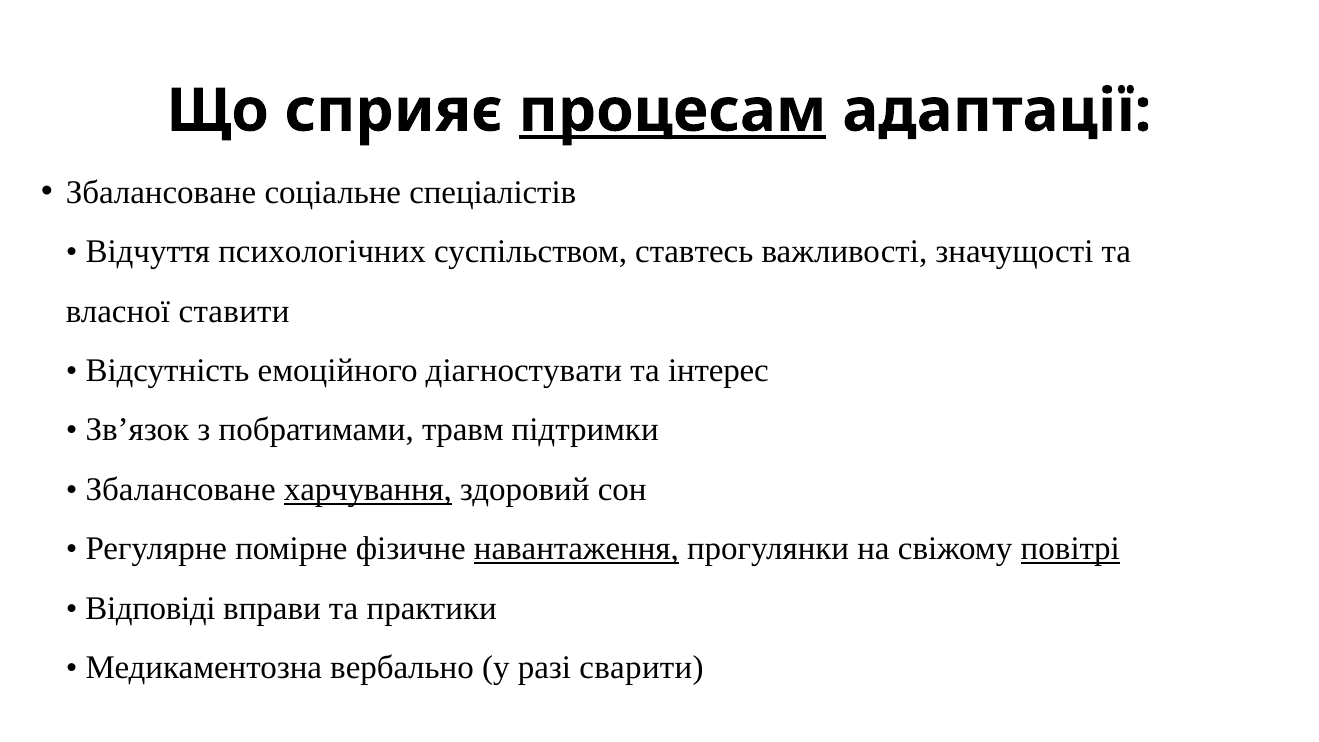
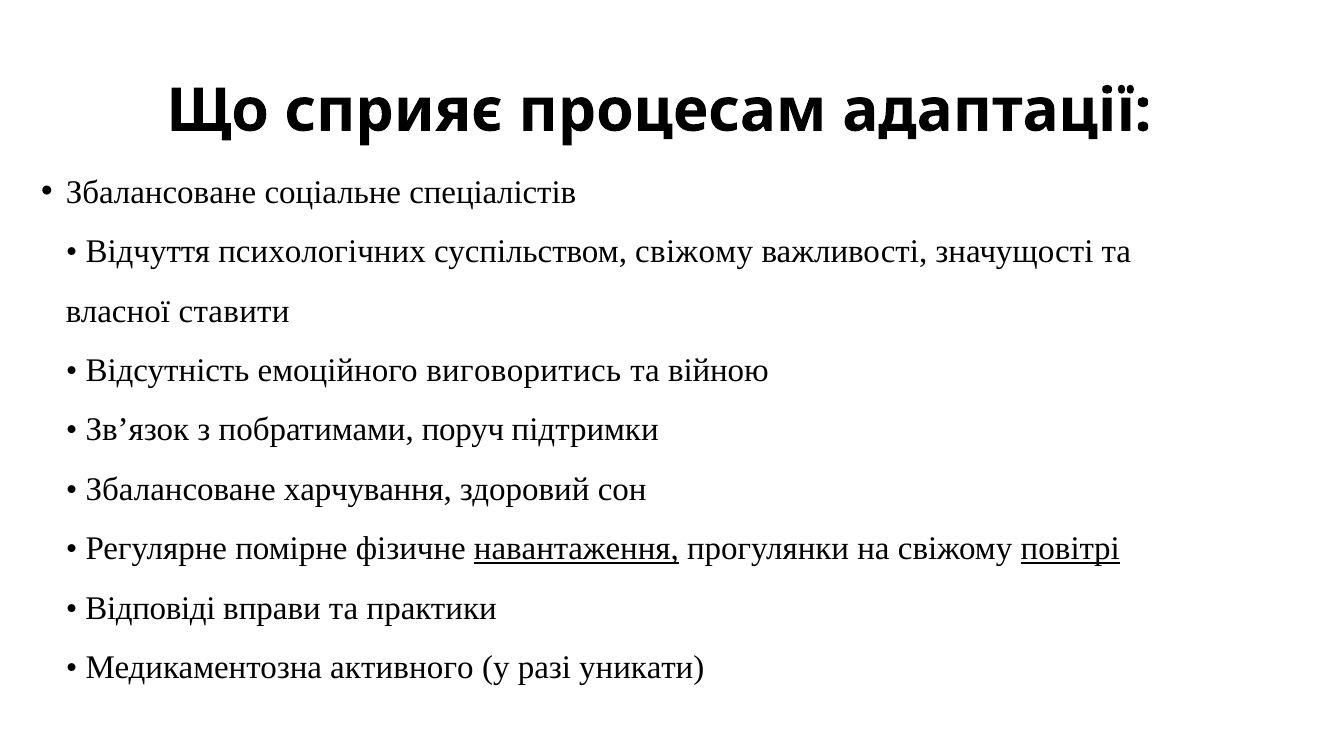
процесам underline: present -> none
суспільством ставтесь: ставтесь -> свіжому
діагностувати: діагностувати -> виговоритись
інтерес: інтерес -> війною
травм: травм -> поруч
харчування underline: present -> none
вербально: вербально -> активного
сварити: сварити -> уникати
